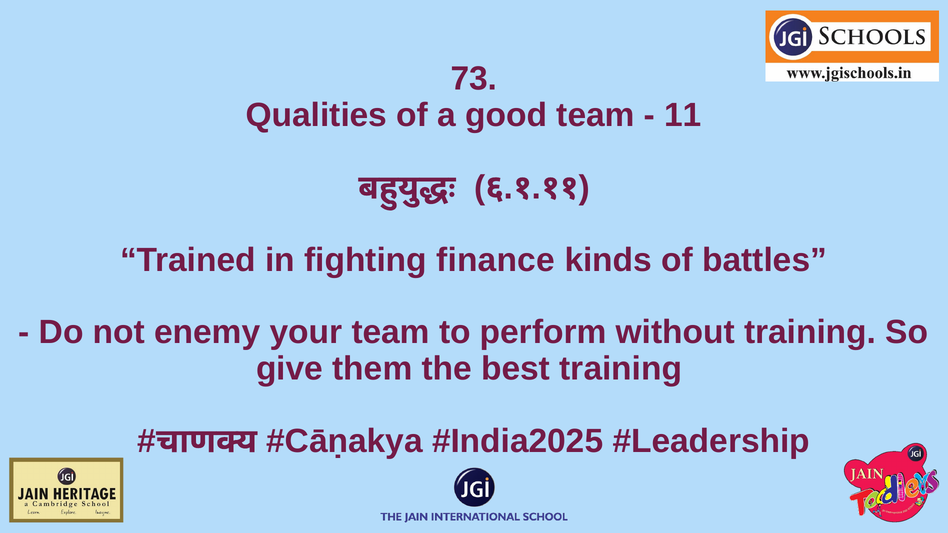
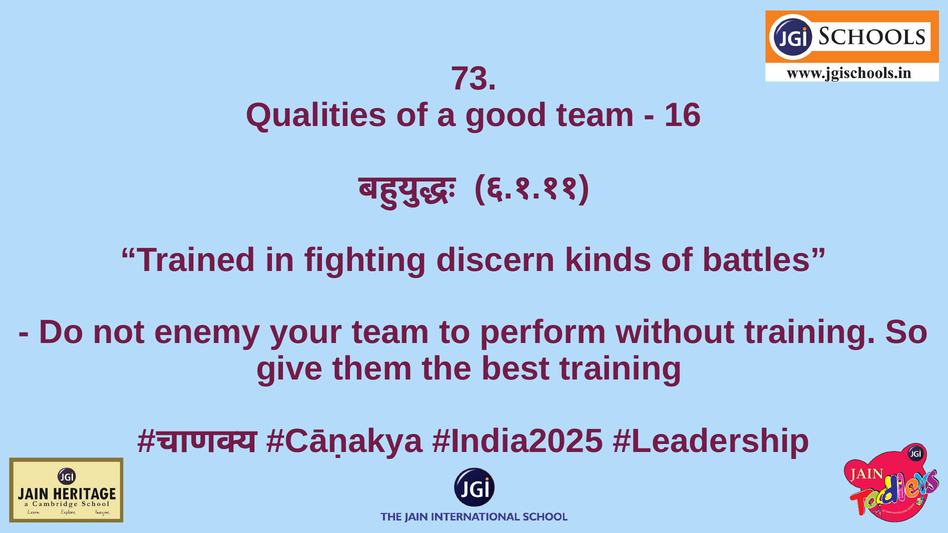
11: 11 -> 16
finance: finance -> discern
